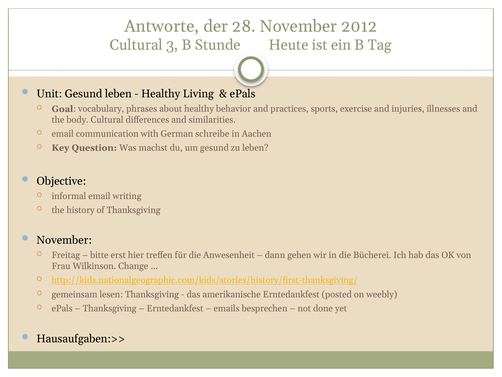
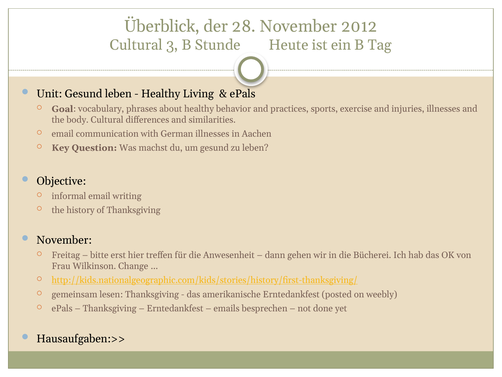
Antworte: Antworte -> Überblick
German schreibe: schreibe -> illnesses
